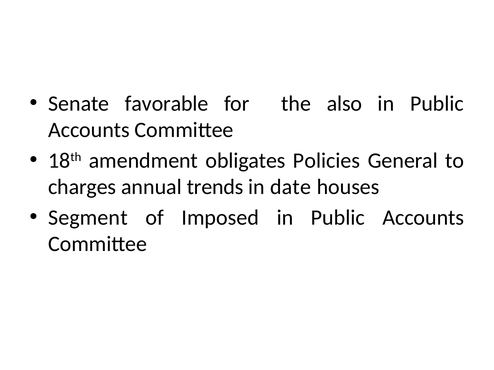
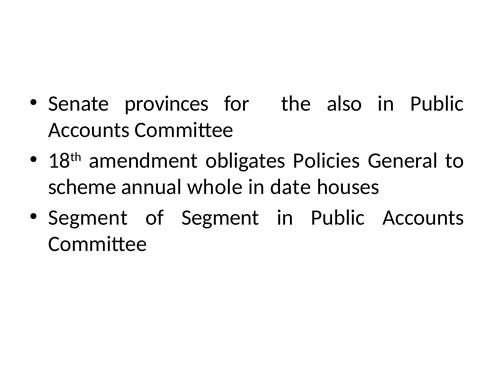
favorable: favorable -> provinces
charges: charges -> scheme
trends: trends -> whole
of Imposed: Imposed -> Segment
